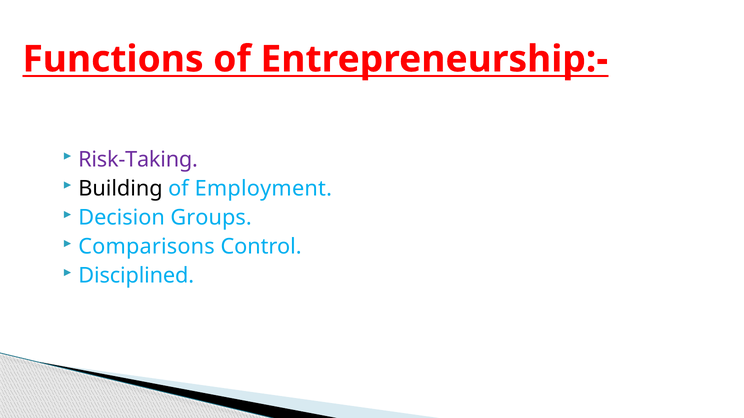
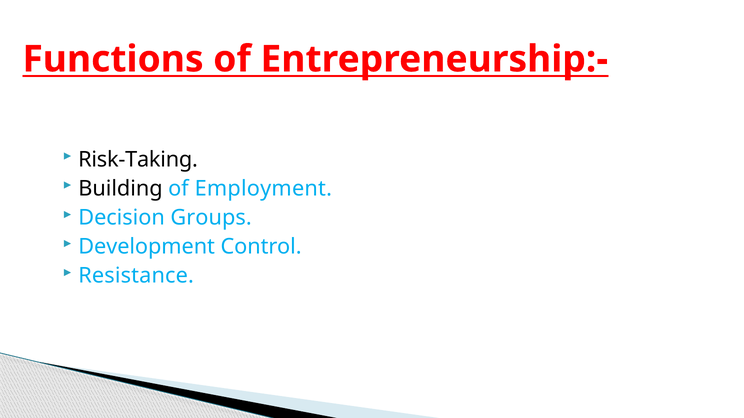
Risk-Taking colour: purple -> black
Comparisons: Comparisons -> Development
Disciplined: Disciplined -> Resistance
